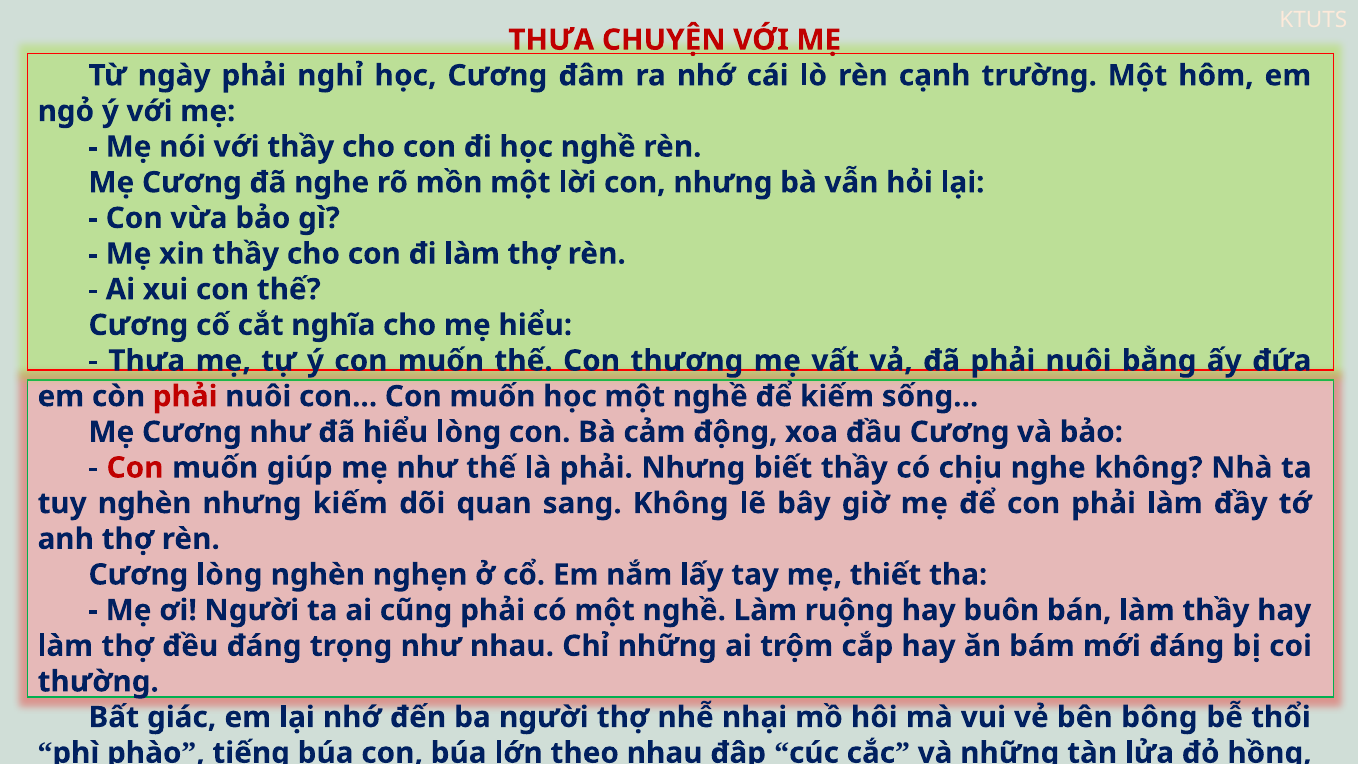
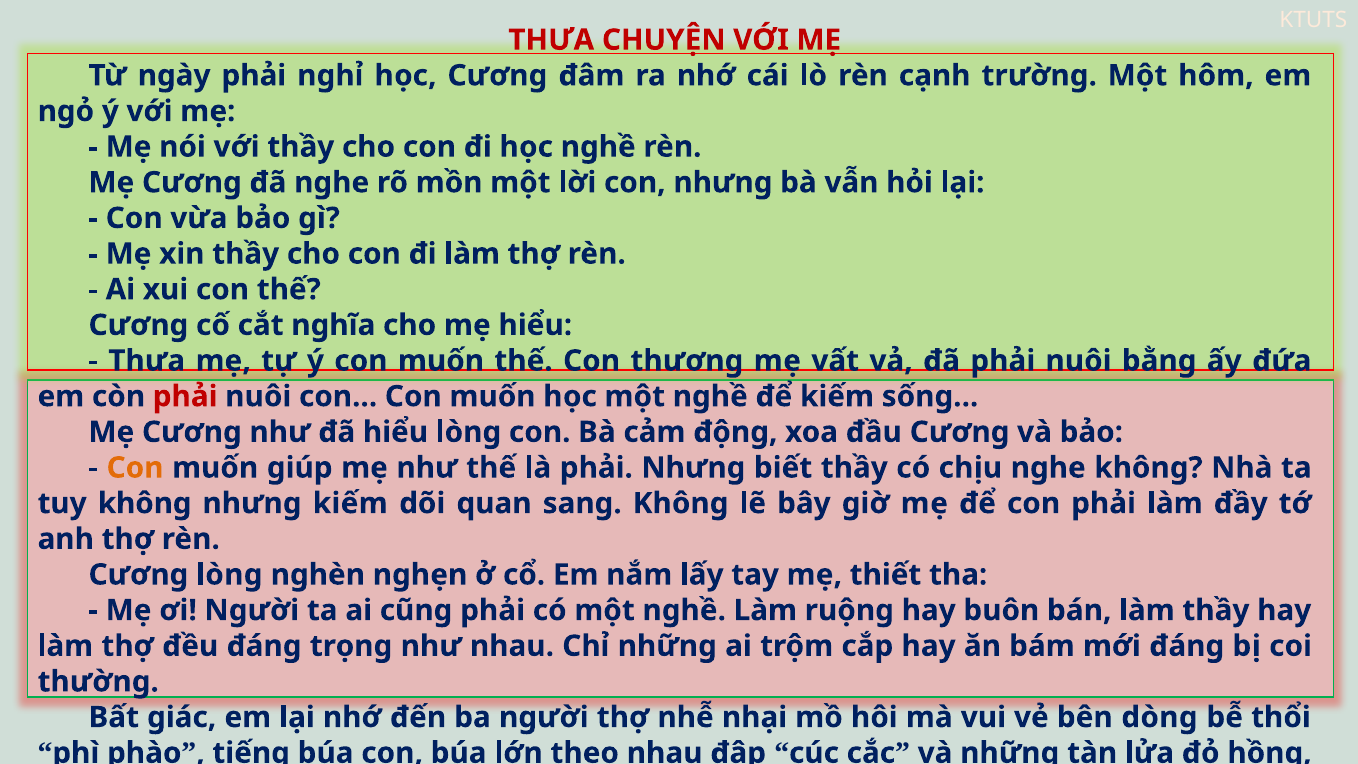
Con at (135, 468) colour: red -> orange
tuy nghèn: nghèn -> không
bên bông: bông -> dòng
